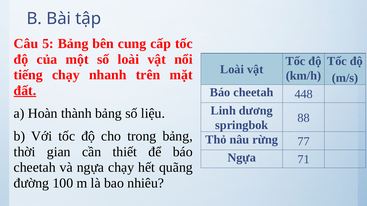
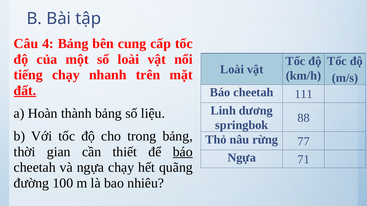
5: 5 -> 4
448: 448 -> 111
báo at (183, 152) underline: none -> present
